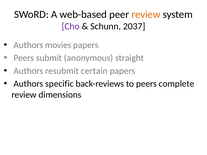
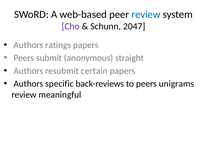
review at (146, 14) colour: orange -> blue
2037: 2037 -> 2047
movies: movies -> ratings
complete: complete -> unigrams
dimensions: dimensions -> meaningful
